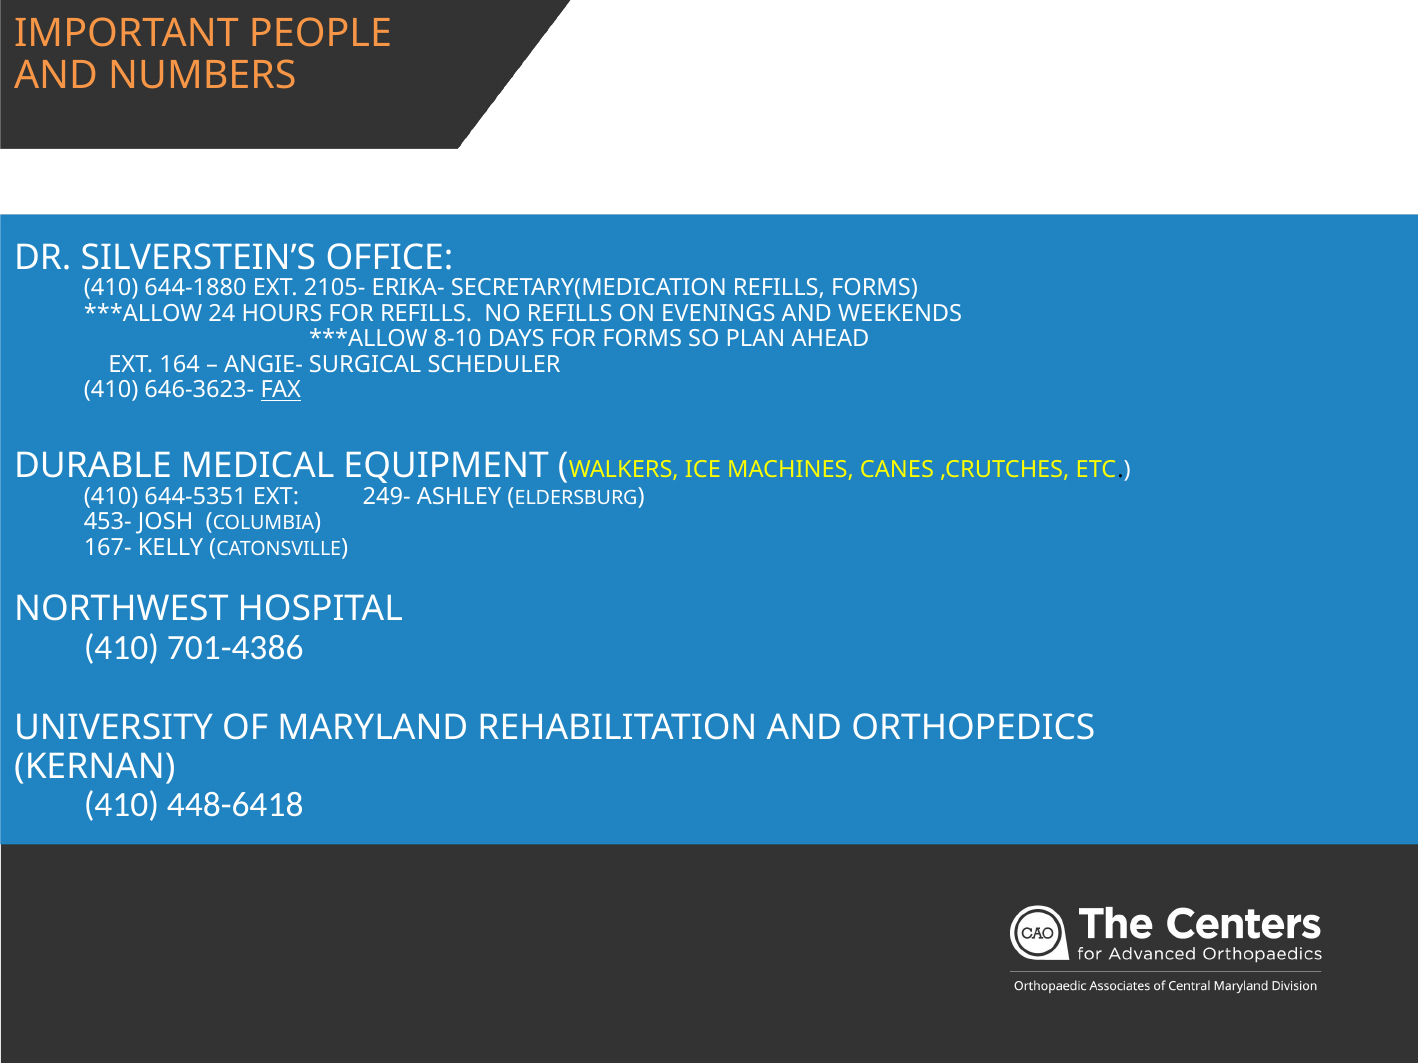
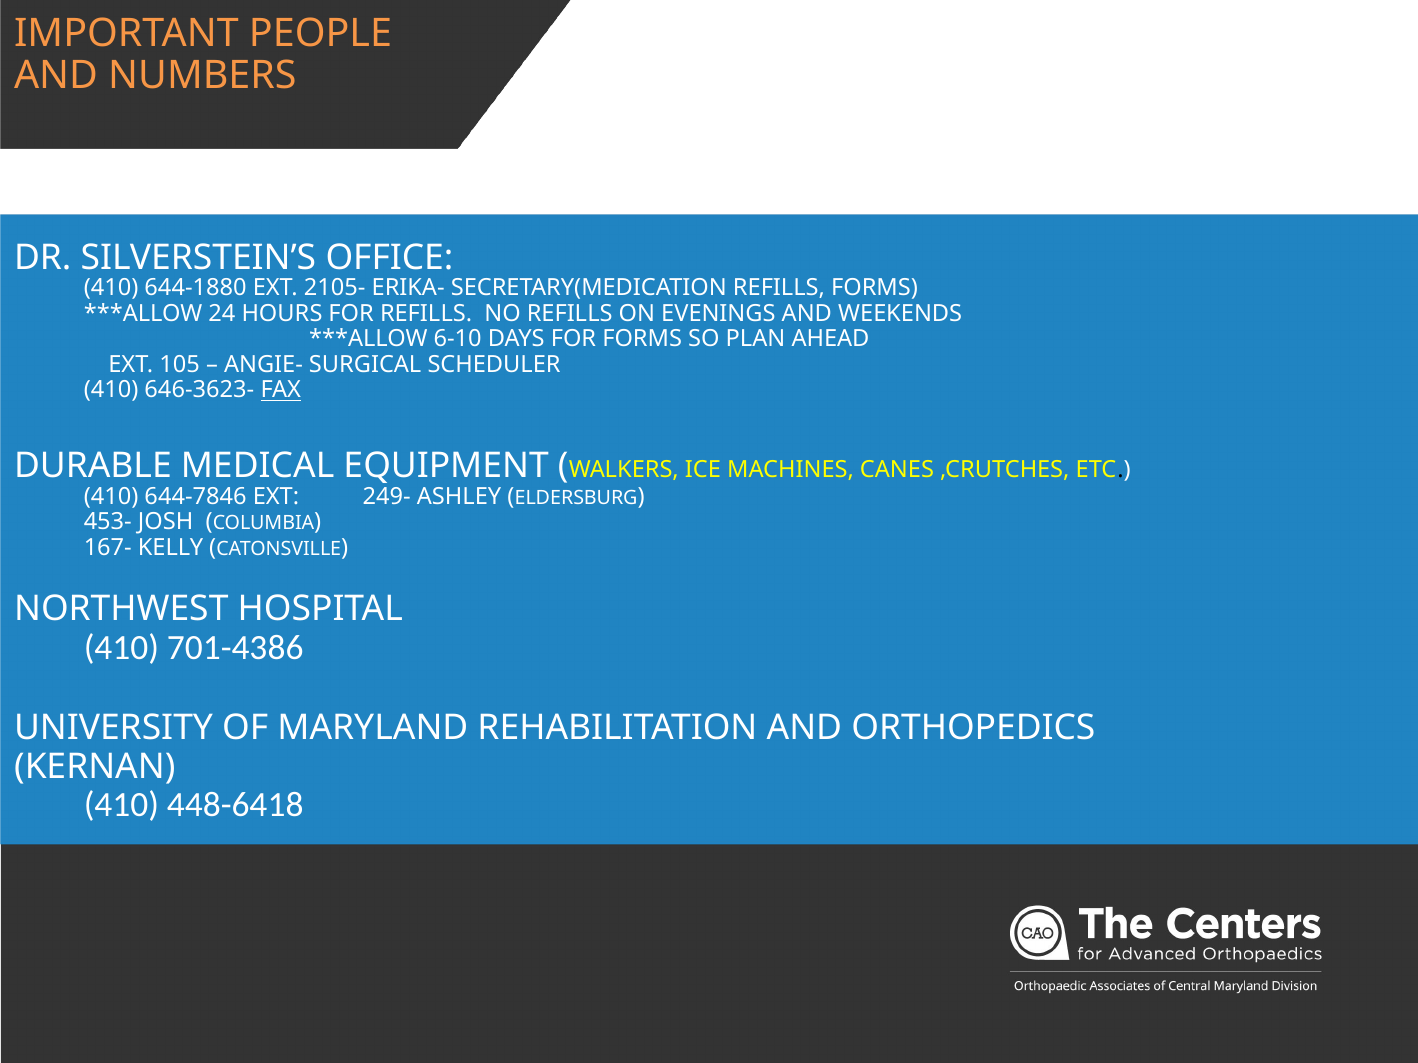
8-10: 8-10 -> 6-10
164: 164 -> 105
644-5351: 644-5351 -> 644-7846
